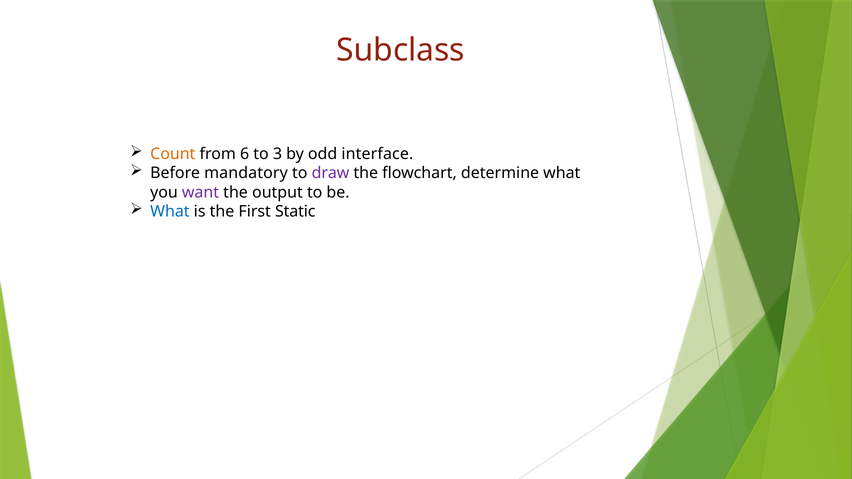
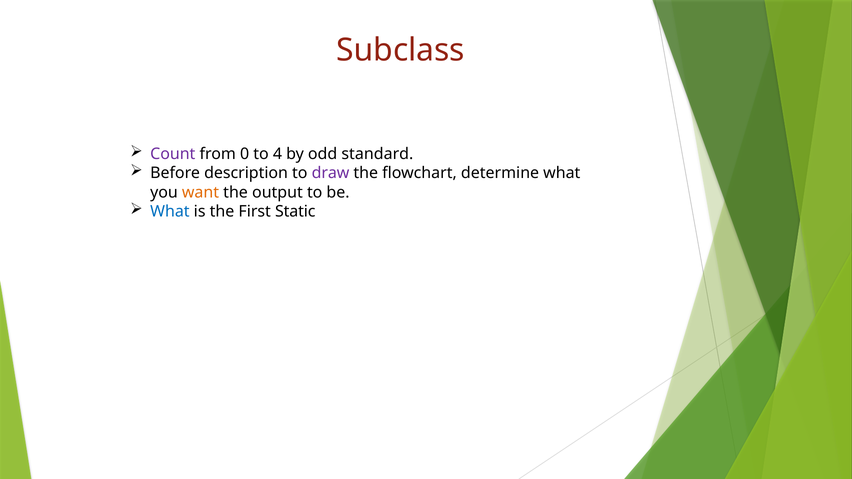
Count colour: orange -> purple
6: 6 -> 0
3: 3 -> 4
interface: interface -> standard
mandatory: mandatory -> description
want colour: purple -> orange
